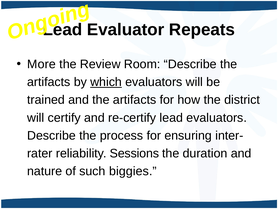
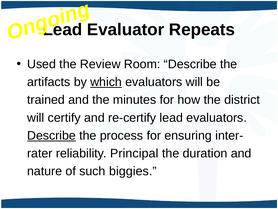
More: More -> Used
and the artifacts: artifacts -> minutes
Describe at (51, 135) underline: none -> present
Sessions: Sessions -> Principal
